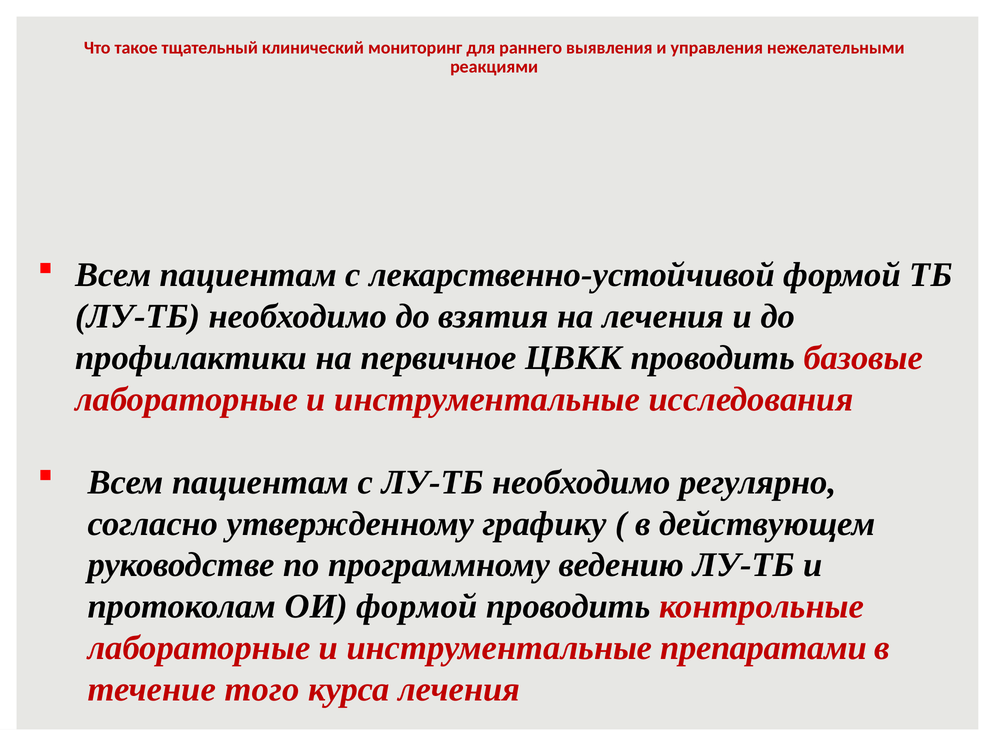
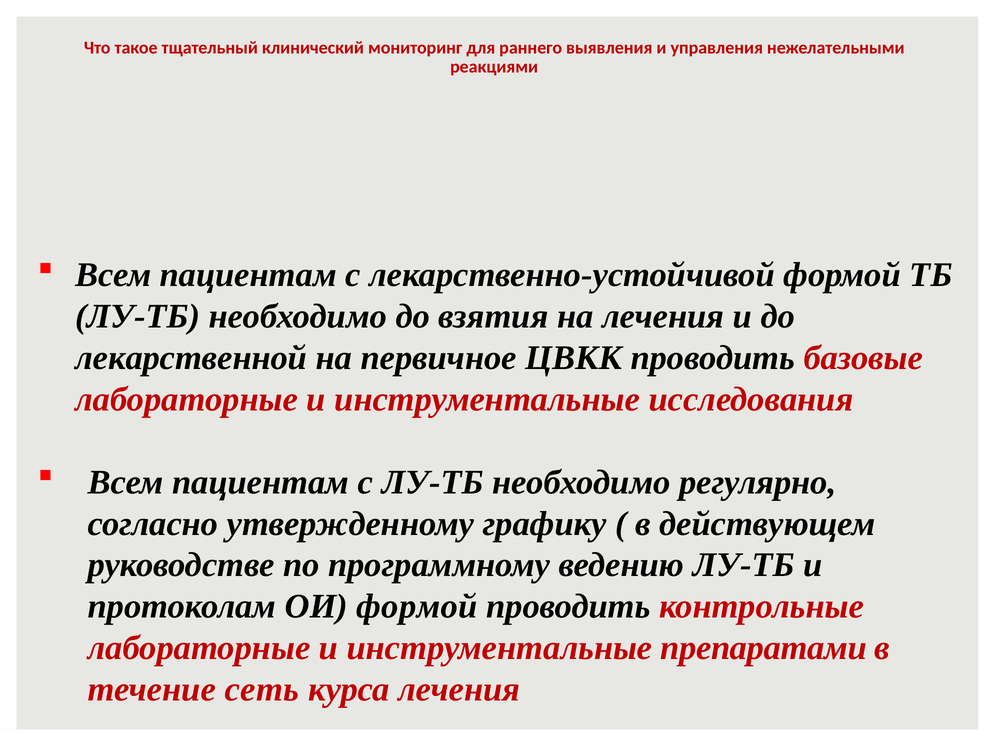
профилактики: профилактики -> лекарственной
того: того -> сеть
